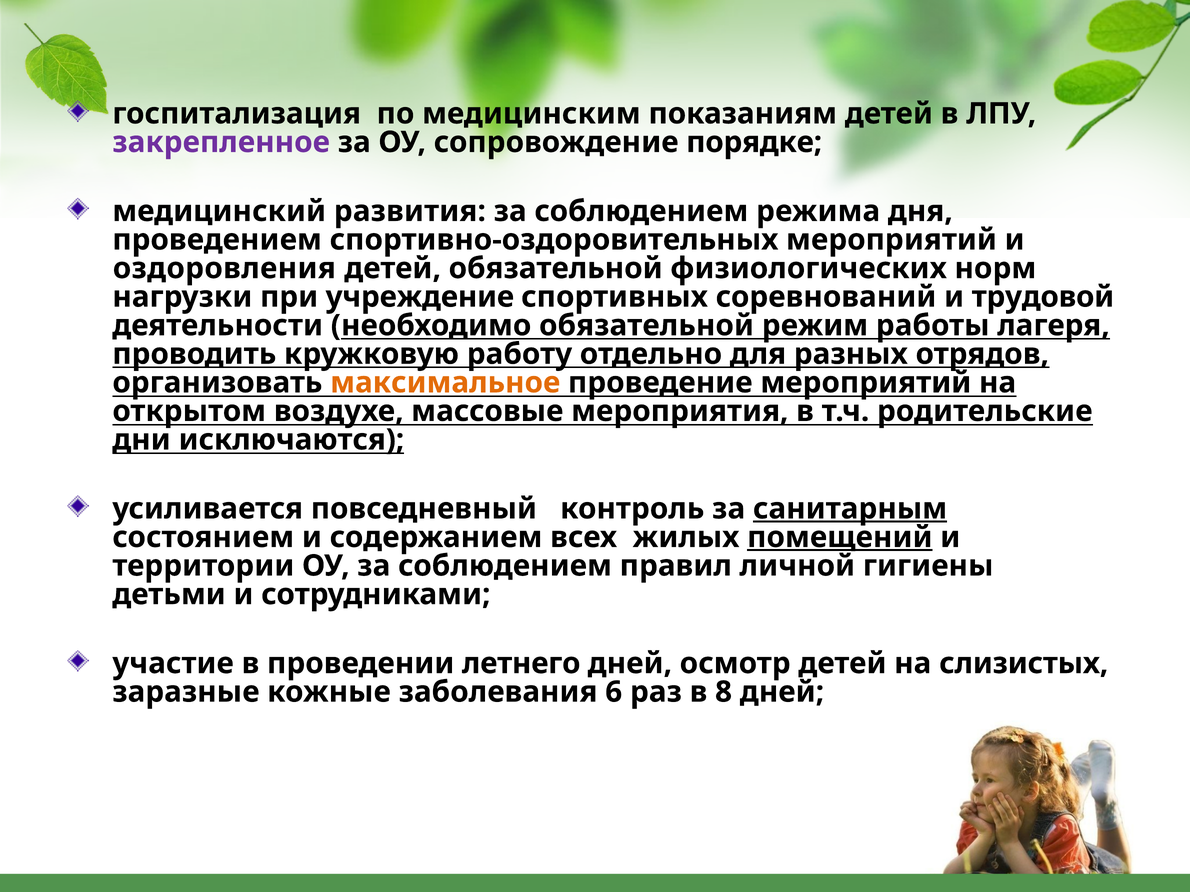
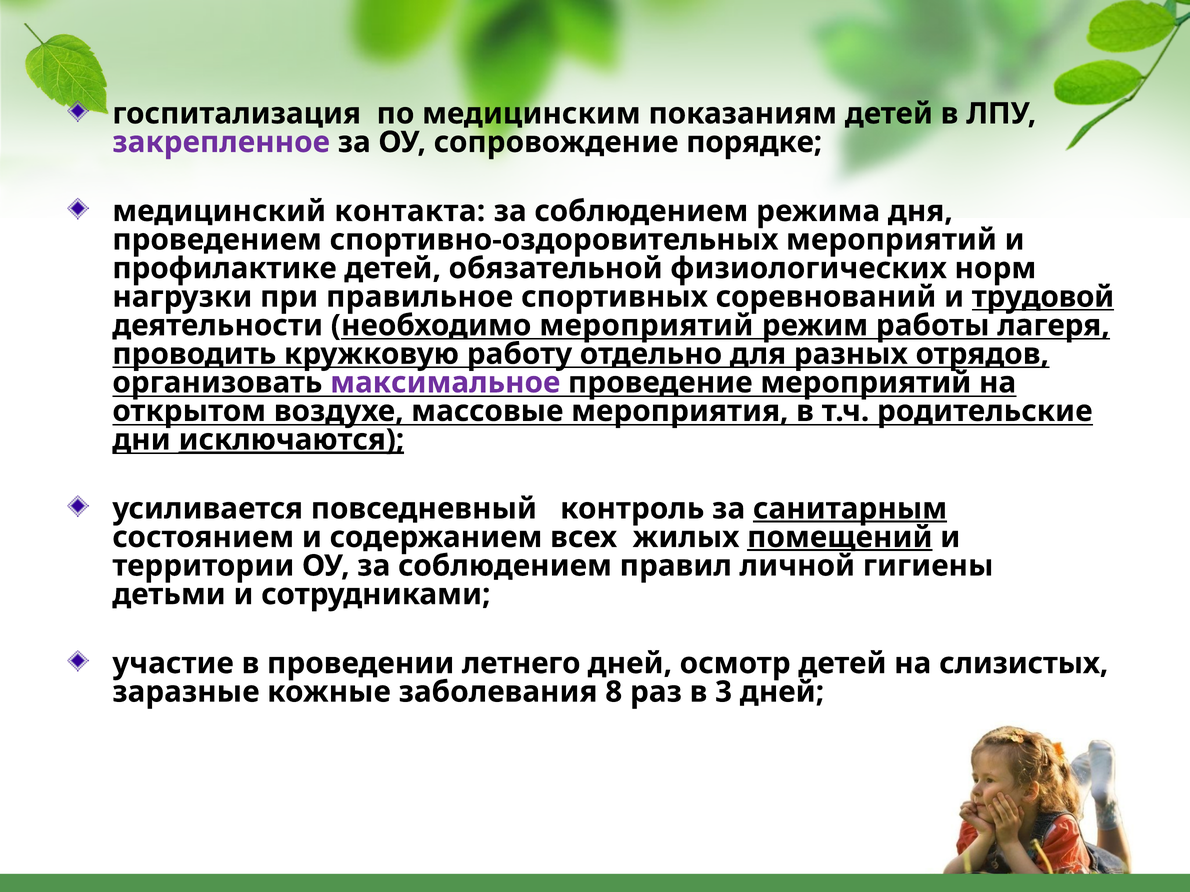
развития: развития -> контакта
оздоровления: оздоровления -> профилактике
учреждение: учреждение -> правильное
трудовой underline: none -> present
необходимо обязательной: обязательной -> мероприятий
максимальное colour: orange -> purple
исключаются underline: none -> present
6: 6 -> 8
8: 8 -> 3
